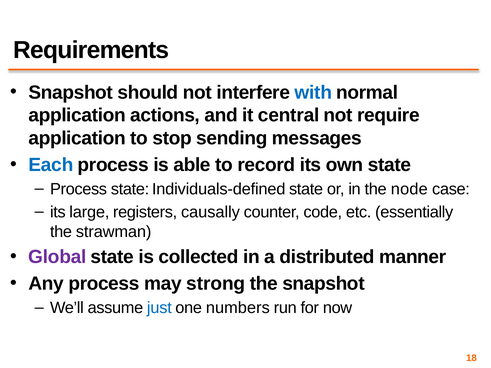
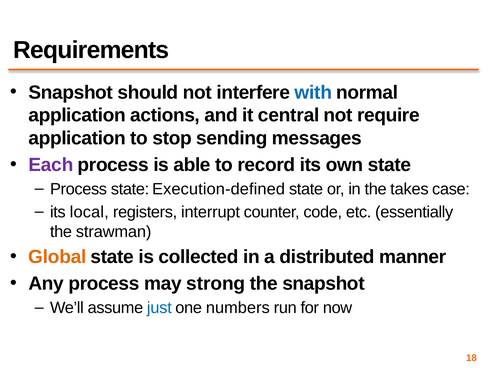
Each colour: blue -> purple
Individuals-defined: Individuals-defined -> Execution-defined
node: node -> takes
large: large -> local
causally: causally -> interrupt
Global colour: purple -> orange
